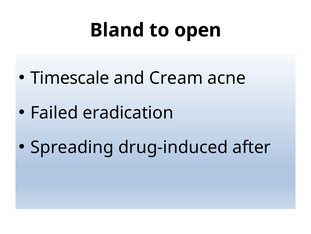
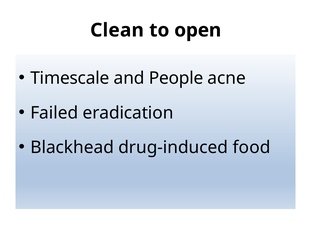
Bland: Bland -> Clean
Cream: Cream -> People
Spreading: Spreading -> Blackhead
after: after -> food
